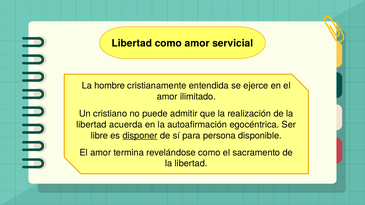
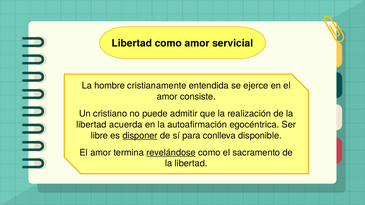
ilimitado: ilimitado -> consiste
persona: persona -> conlleva
revelándose underline: none -> present
